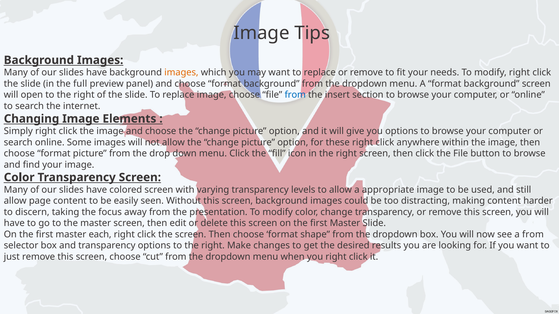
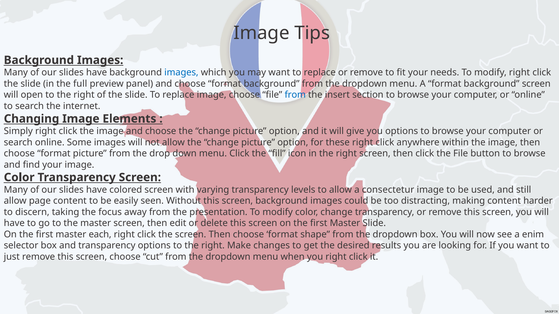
images at (181, 73) colour: orange -> blue
appropriate: appropriate -> consectetur
a from: from -> enim
